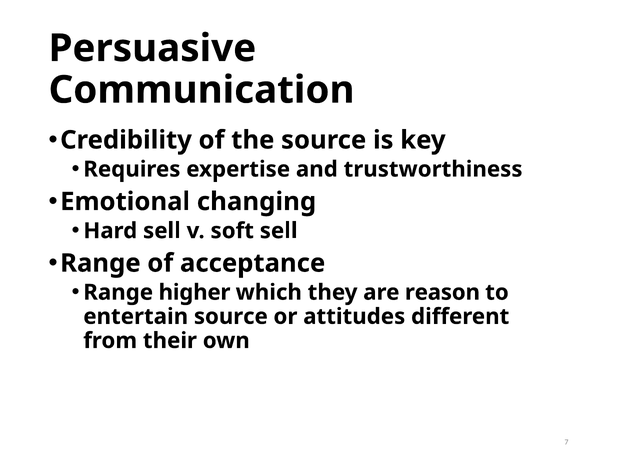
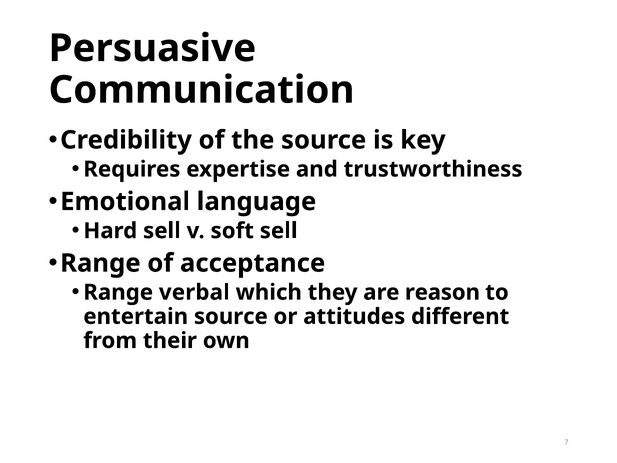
changing: changing -> language
higher: higher -> verbal
